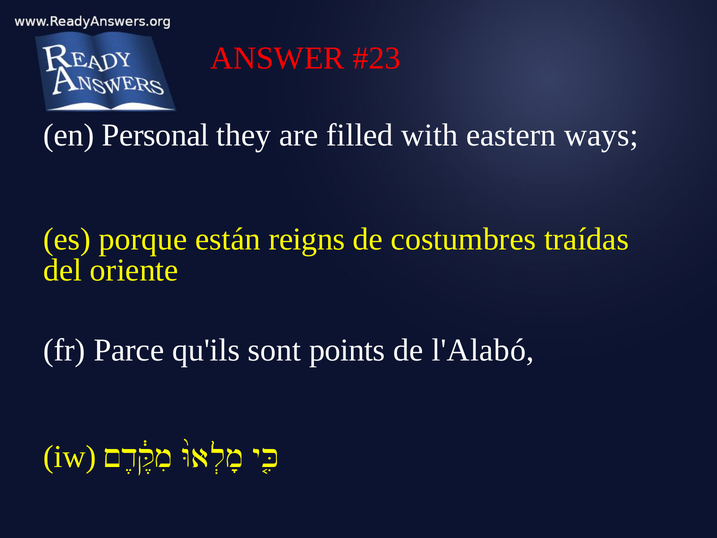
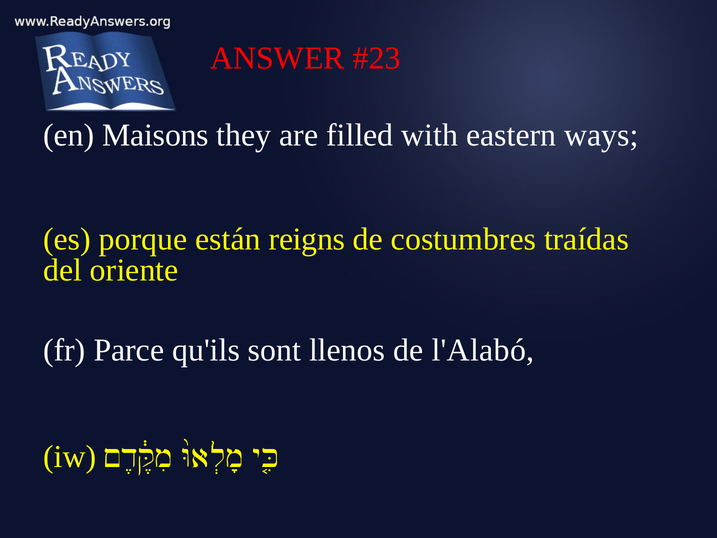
Personal: Personal -> Maisons
points: points -> llenos
